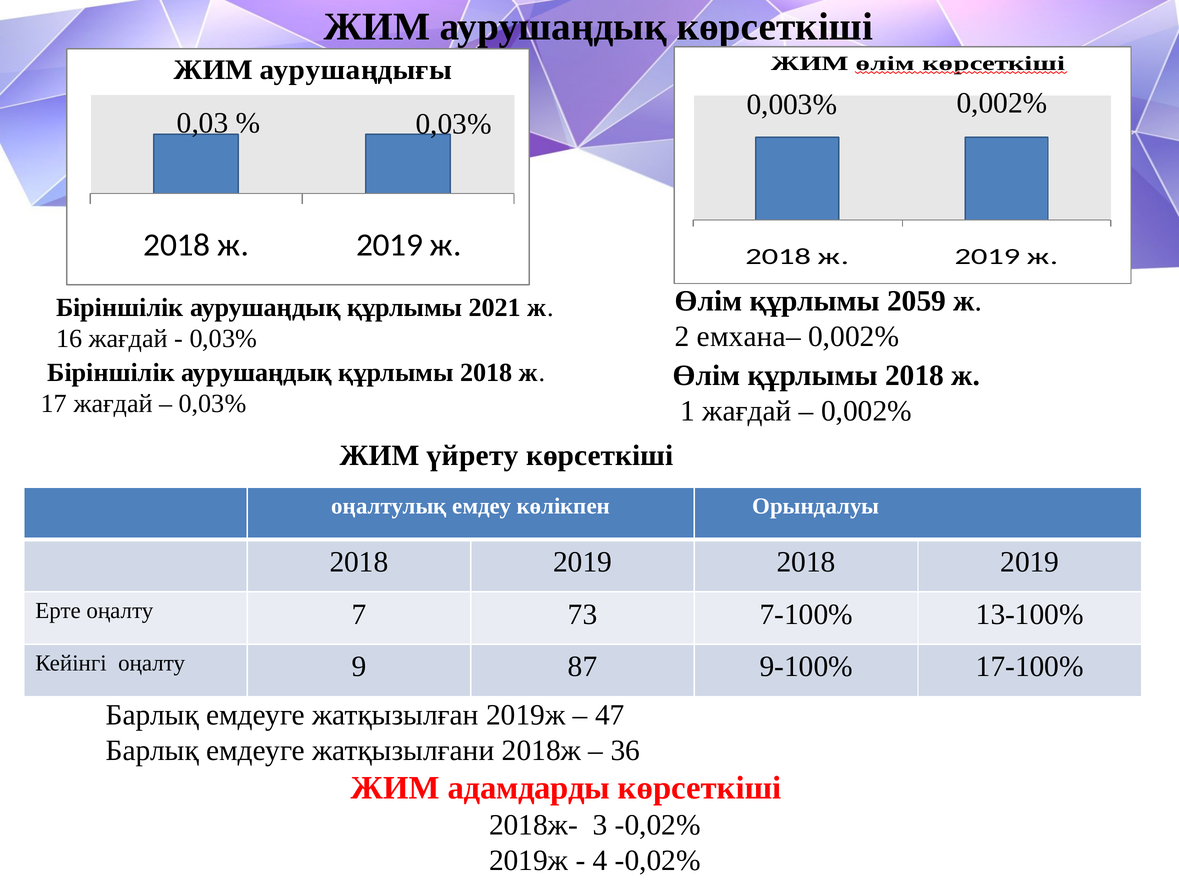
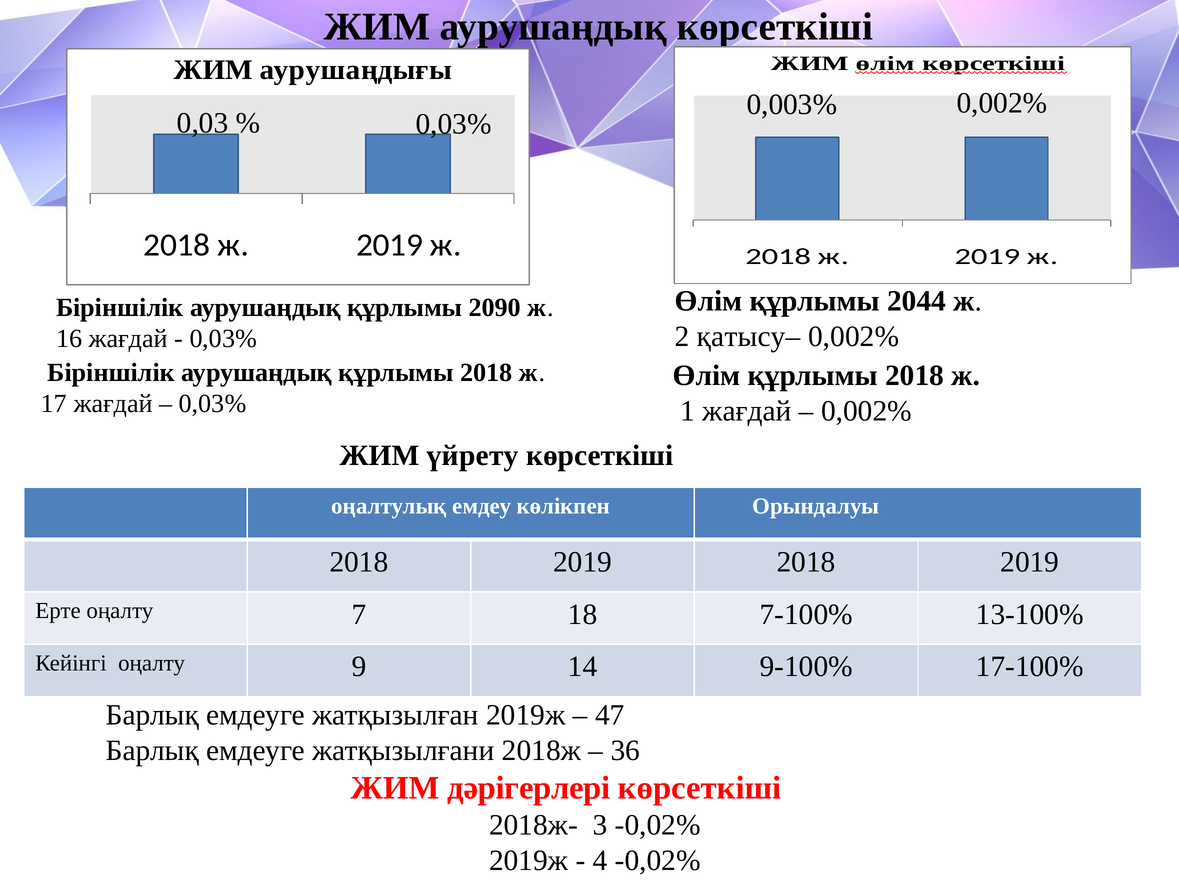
2059: 2059 -> 2044
2021: 2021 -> 2090
емхана–: емхана– -> қатысу–
73: 73 -> 18
87: 87 -> 14
адамдарды: адамдарды -> дәрігерлері
